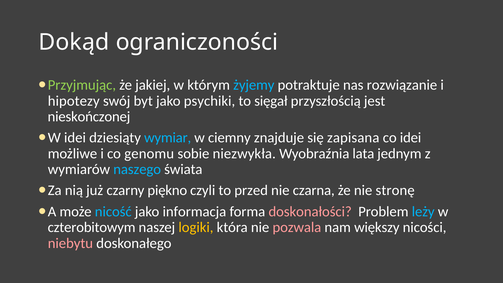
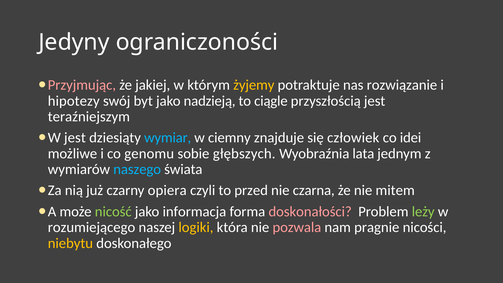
Dokąd: Dokąd -> Jedyny
Przyjmując colour: light green -> pink
żyjemy colour: light blue -> yellow
psychiki: psychiki -> nadzieją
sięgał: sięgał -> ciągle
nieskończonej: nieskończonej -> teraźniejszym
W idei: idei -> jest
zapisana: zapisana -> człowiek
niezwykła: niezwykła -> głębszych
piękno: piękno -> opiera
stronę: stronę -> mitem
nicość colour: light blue -> light green
leży colour: light blue -> light green
czterobitowym: czterobitowym -> rozumiejącego
większy: większy -> pragnie
niebytu colour: pink -> yellow
